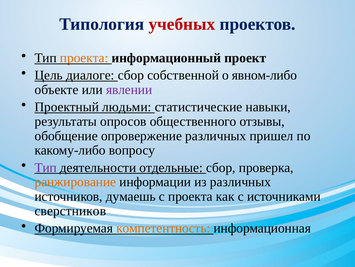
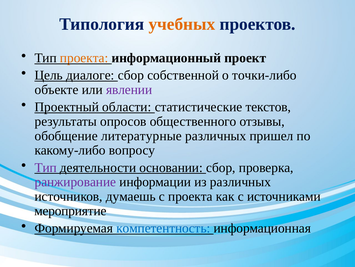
учебных colour: red -> orange
явном-либо: явном-либо -> точки-либо
людьми: людьми -> области
навыки: навыки -> текстов
опровержение: опровержение -> литературные
отдельные: отдельные -> основании
ранжирование colour: orange -> purple
сверстников: сверстников -> мероприятие
компетентность colour: orange -> blue
